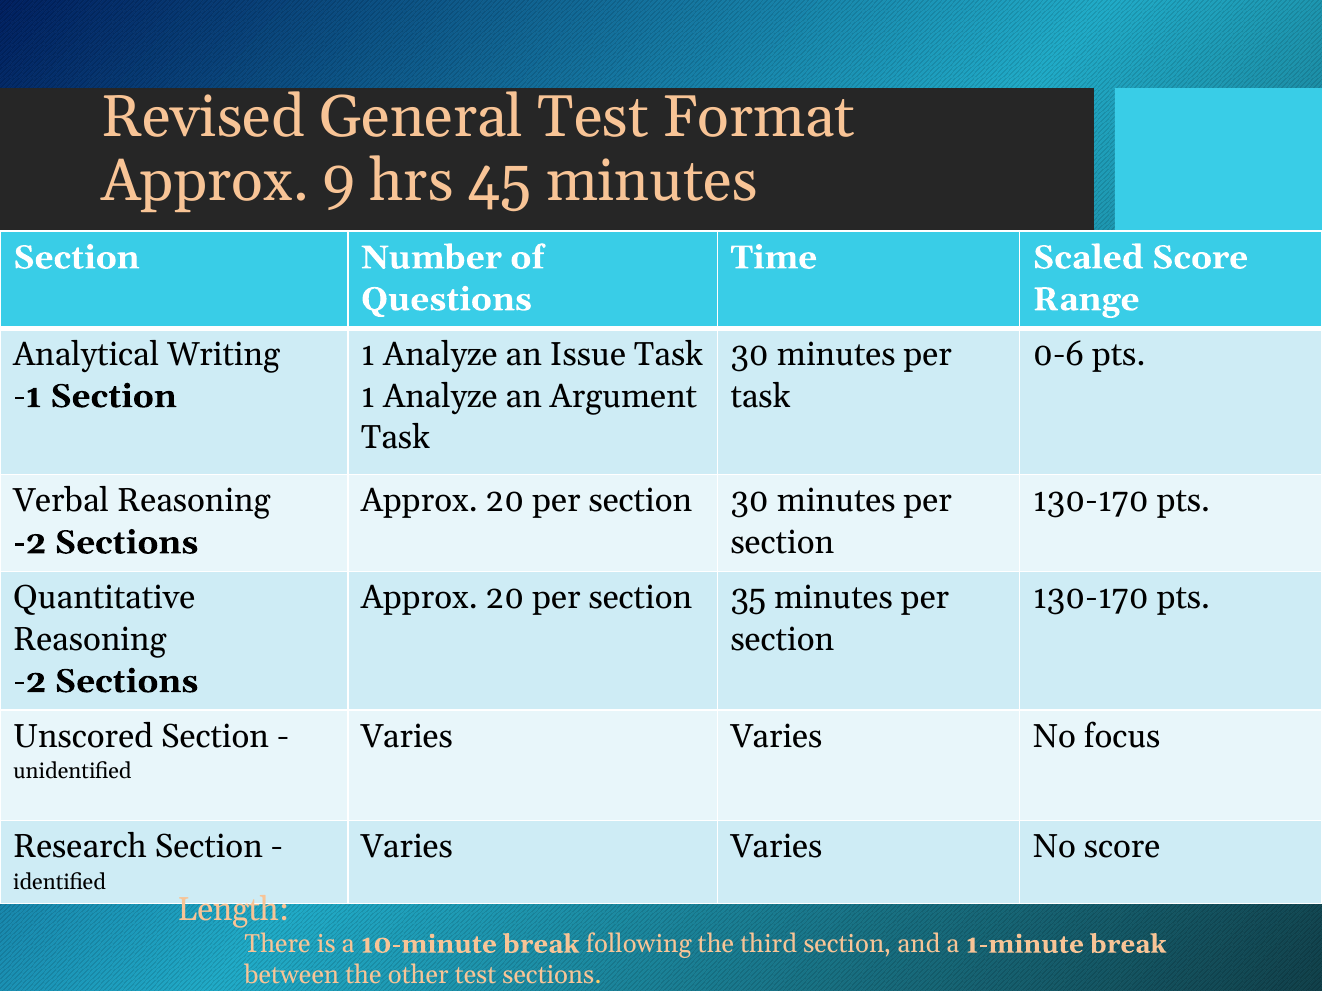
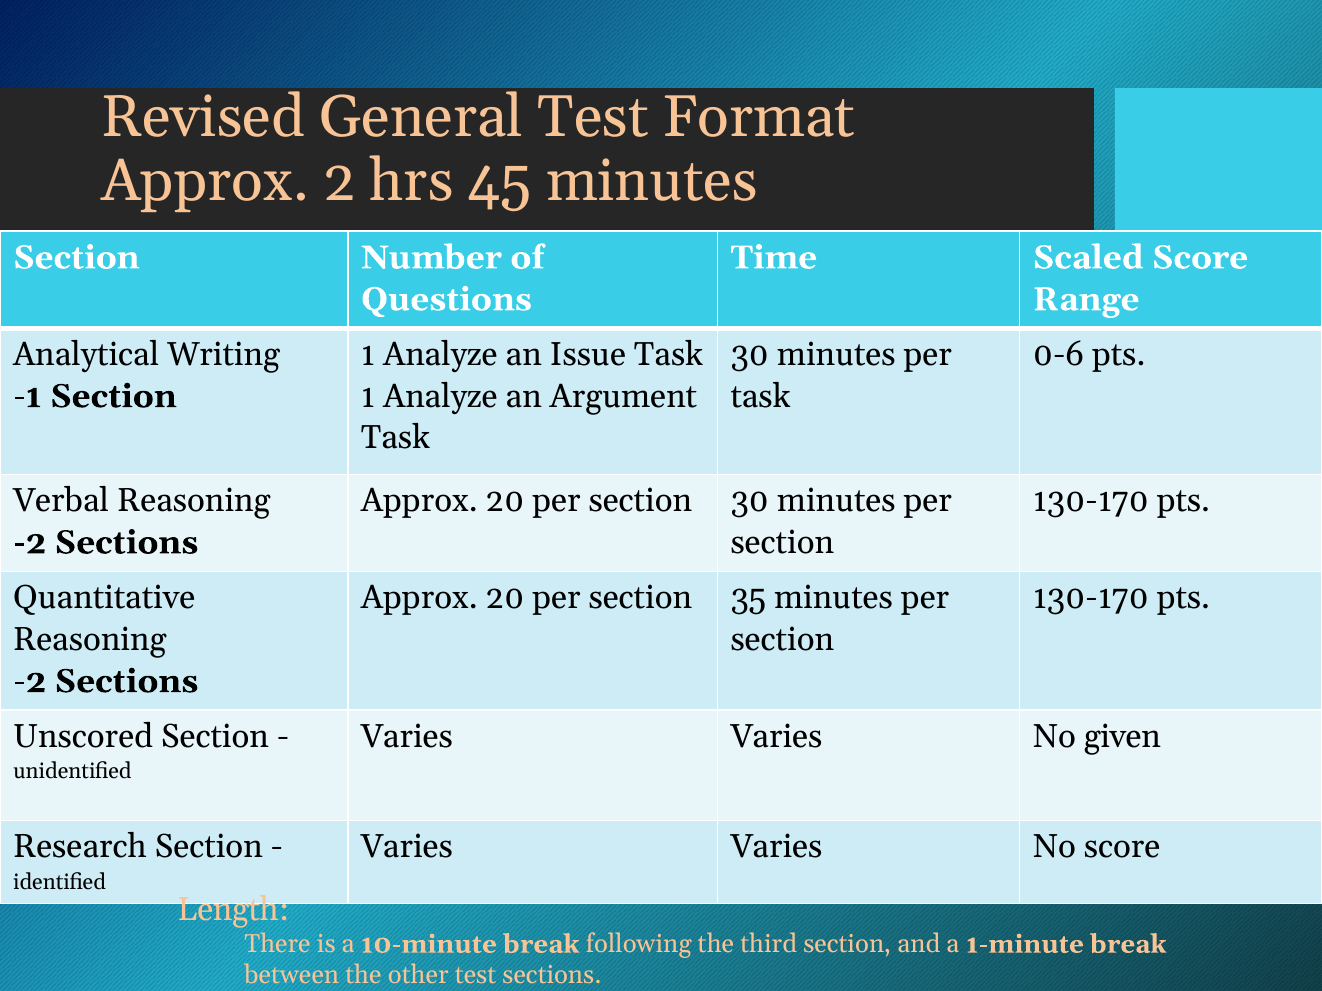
9: 9 -> 2
focus: focus -> given
